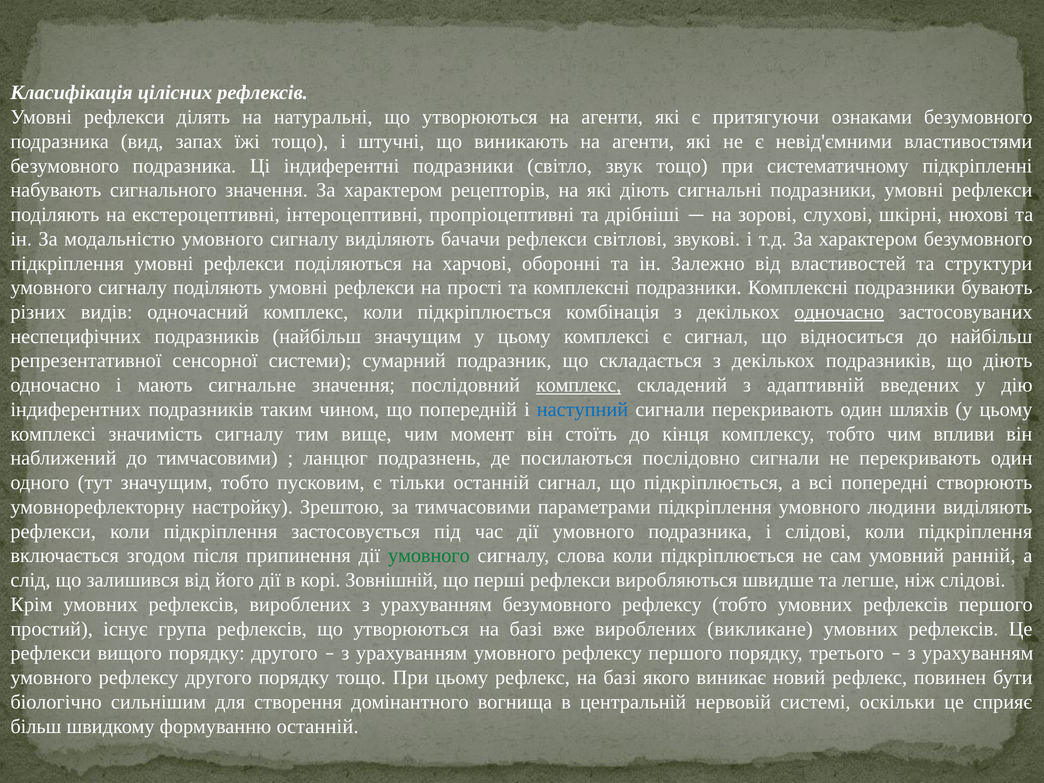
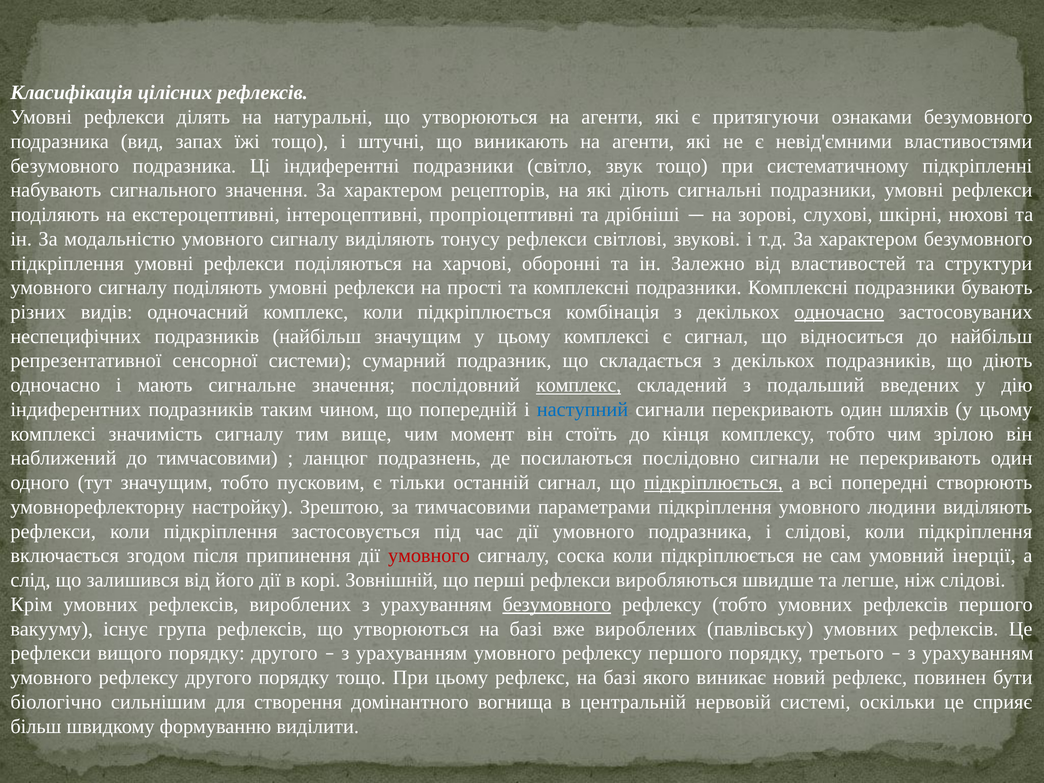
бачачи: бачачи -> тонусу
адаптивній: адаптивній -> подальший
впливи: впливи -> зрілою
підкріплюється at (713, 483) underline: none -> present
умовного at (429, 556) colour: green -> red
слова: слова -> соска
ранній: ранній -> інерції
безумовного at (557, 605) underline: none -> present
простий: простий -> вакууму
викликане: викликане -> павлівську
формуванню останній: останній -> виділити
